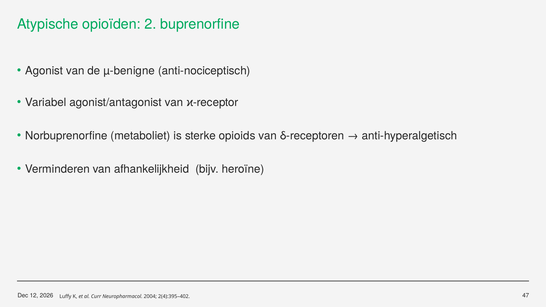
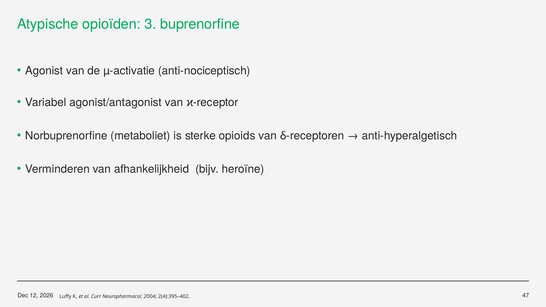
2: 2 -> 3
µ-benigne: µ-benigne -> µ-activatie
